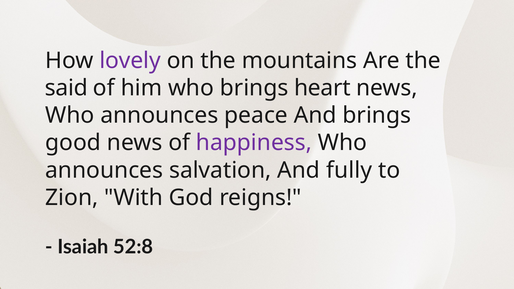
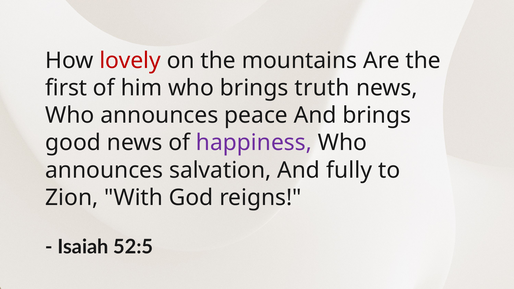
lovely colour: purple -> red
said: said -> first
heart: heart -> truth
52:8: 52:8 -> 52:5
